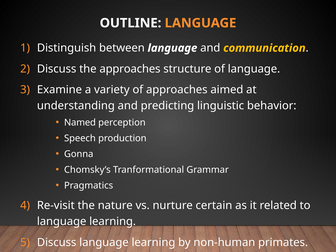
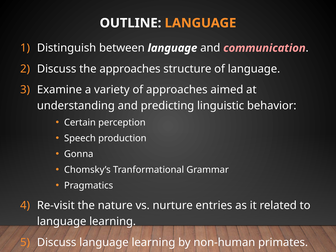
communication colour: yellow -> pink
Named: Named -> Certain
certain: certain -> entries
